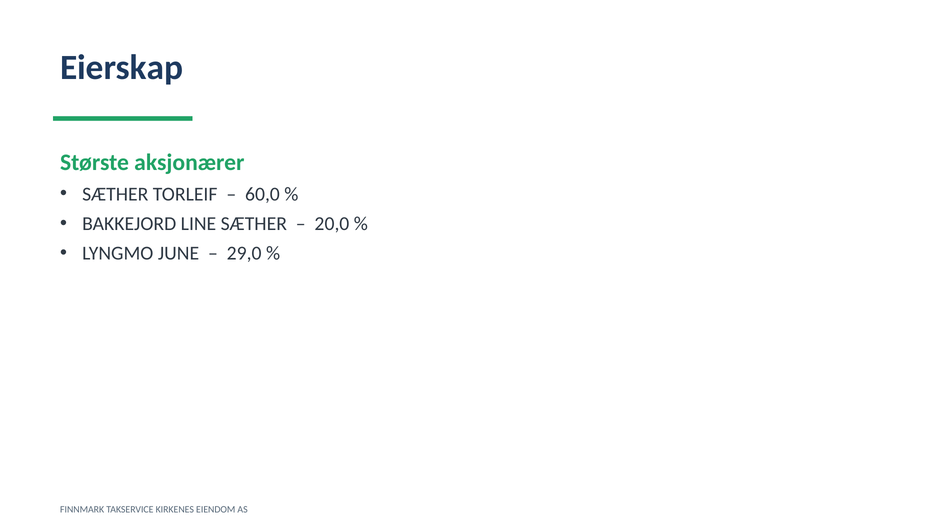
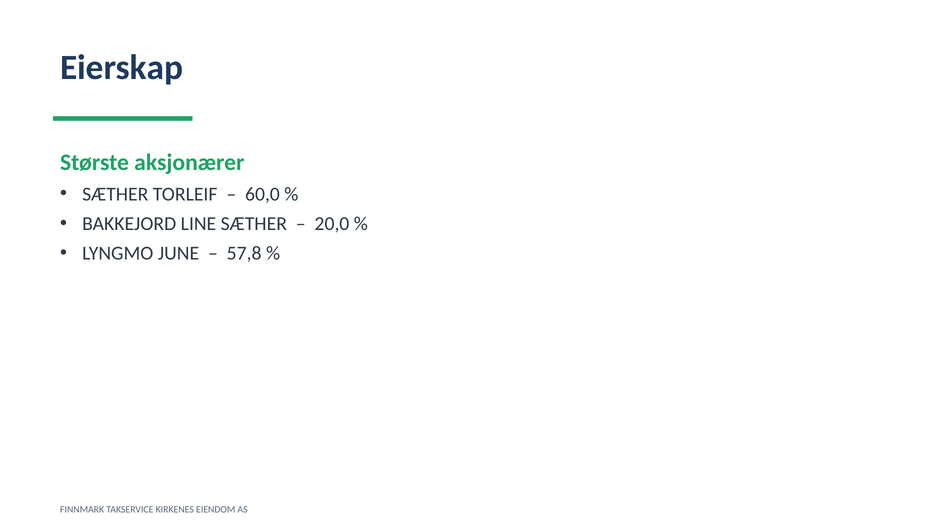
29,0: 29,0 -> 57,8
